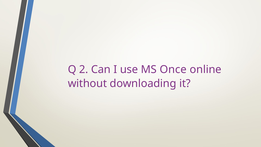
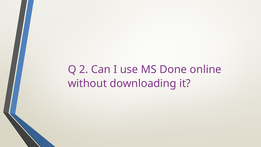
Once: Once -> Done
